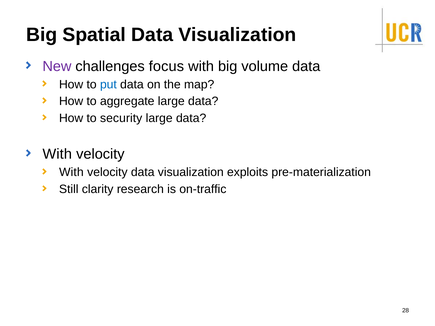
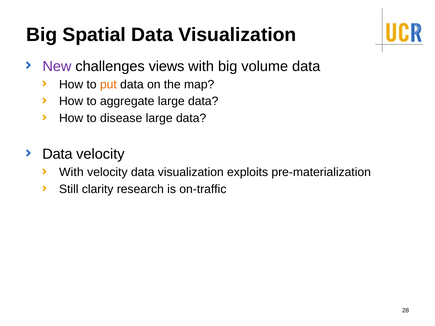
focus: focus -> views
put colour: blue -> orange
security: security -> disease
With at (57, 154): With -> Data
